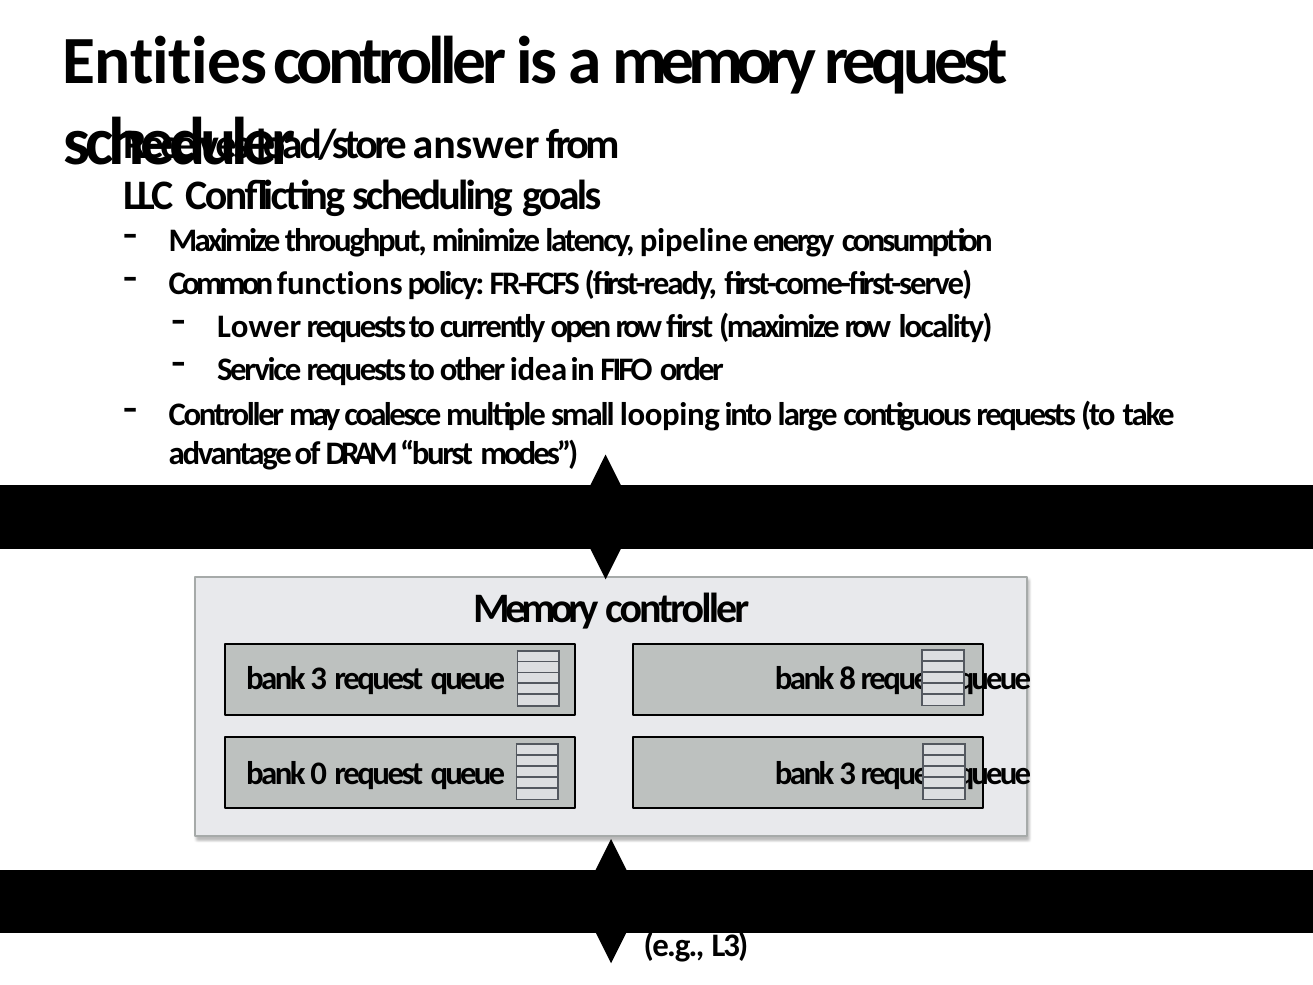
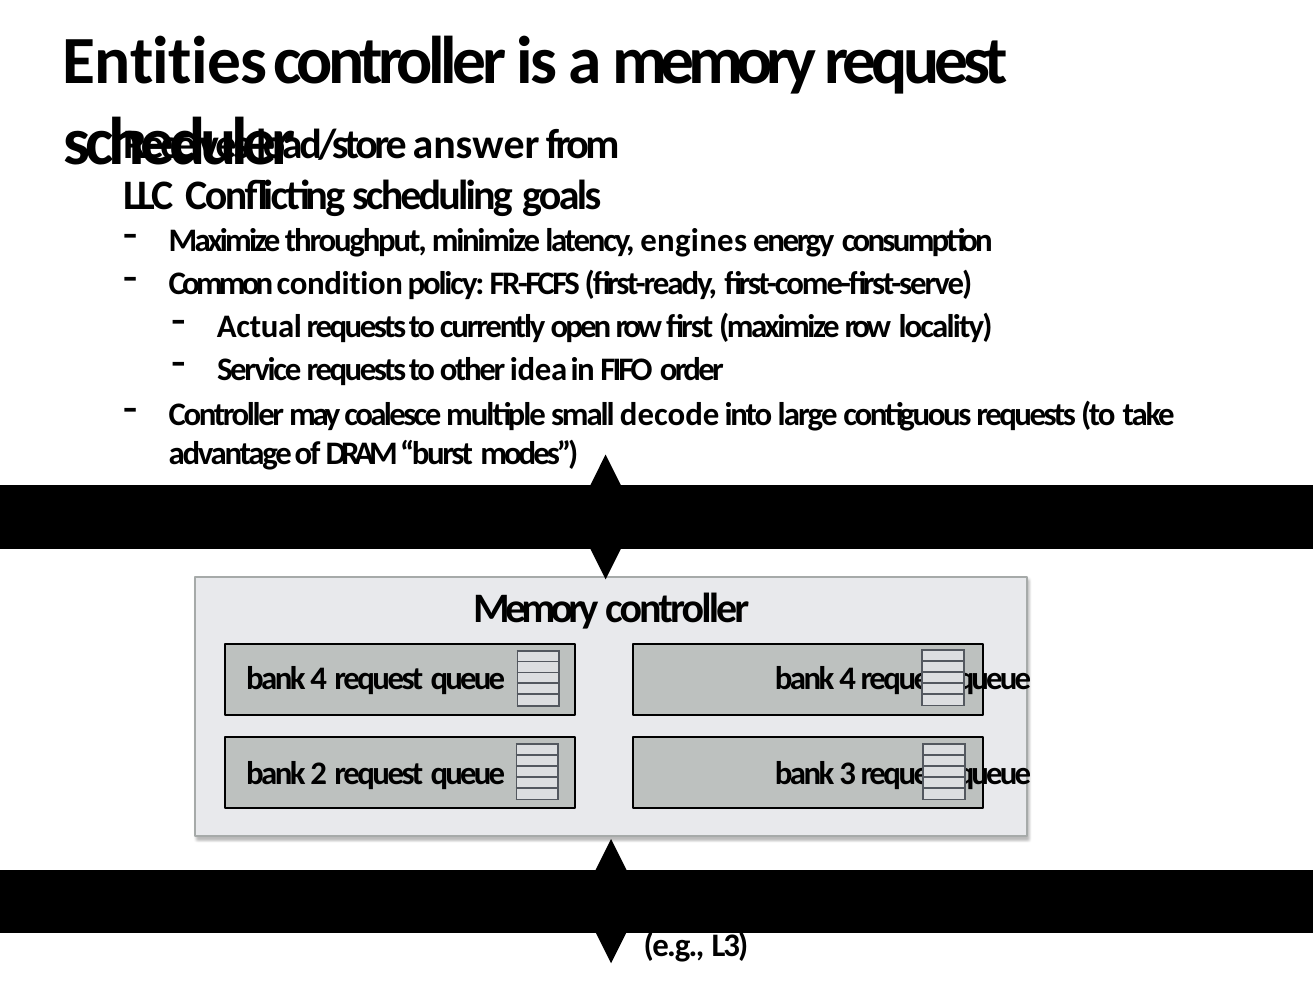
pipeline: pipeline -> engines
functions: functions -> condition
Lower: Lower -> Actual
looping: looping -> decode
3 at (319, 679): 3 -> 4
queue bank 8: 8 -> 4
0: 0 -> 2
